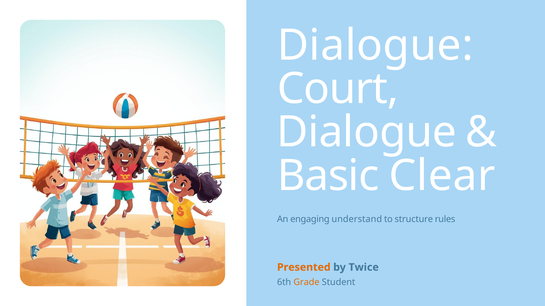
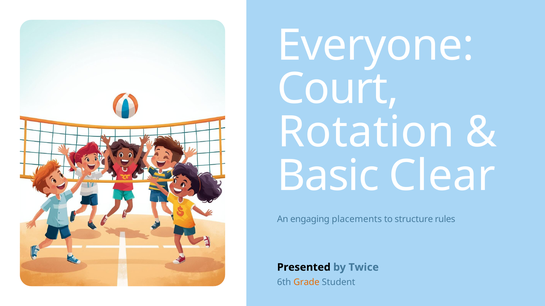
Dialogue at (375, 45): Dialogue -> Everyone
Dialogue at (367, 132): Dialogue -> Rotation
understand: understand -> placements
Presented colour: orange -> black
